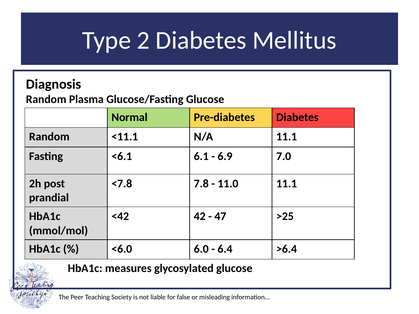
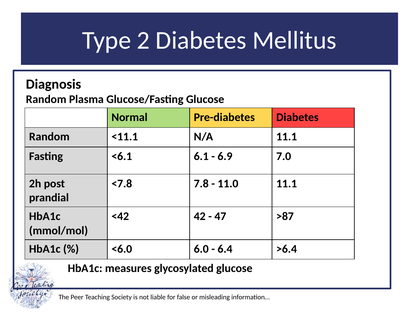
>25: >25 -> >87
